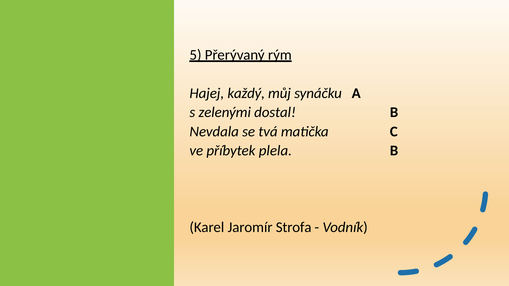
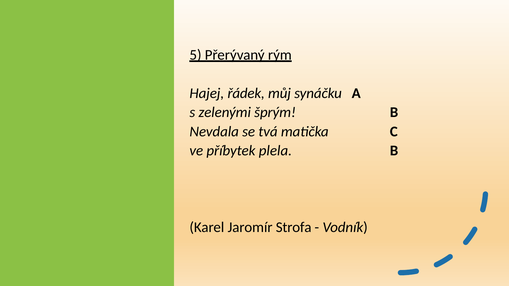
každý: každý -> řádek
dostal: dostal -> šprým
